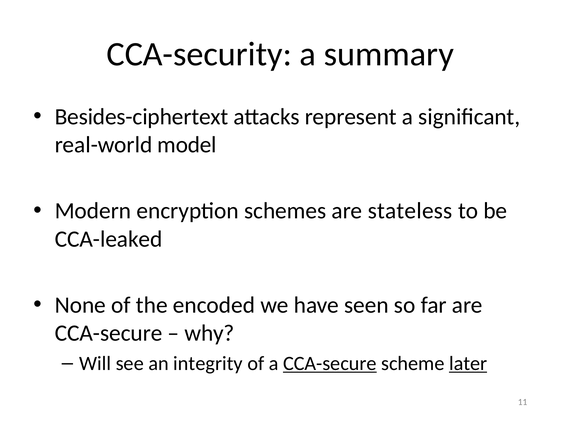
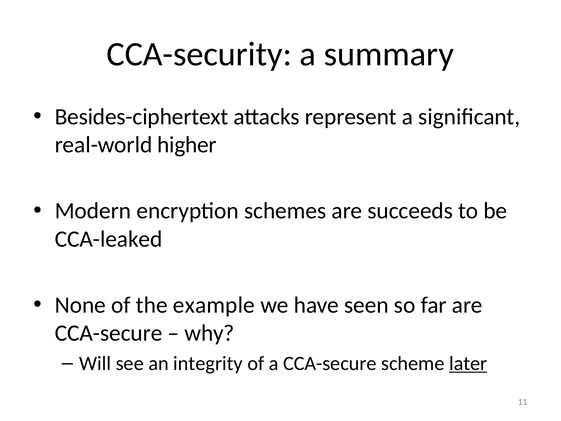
model: model -> higher
stateless: stateless -> succeeds
encoded: encoded -> example
CCA-secure at (330, 363) underline: present -> none
